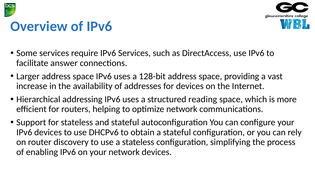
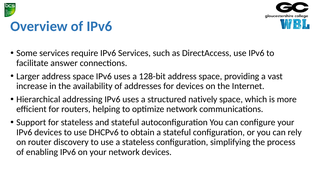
reading: reading -> natively
